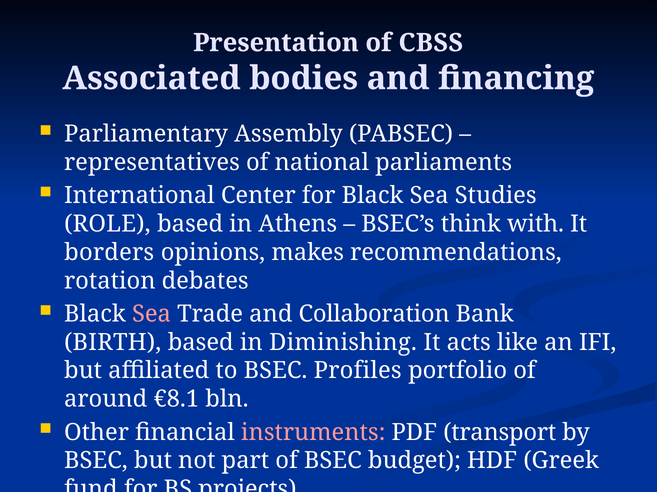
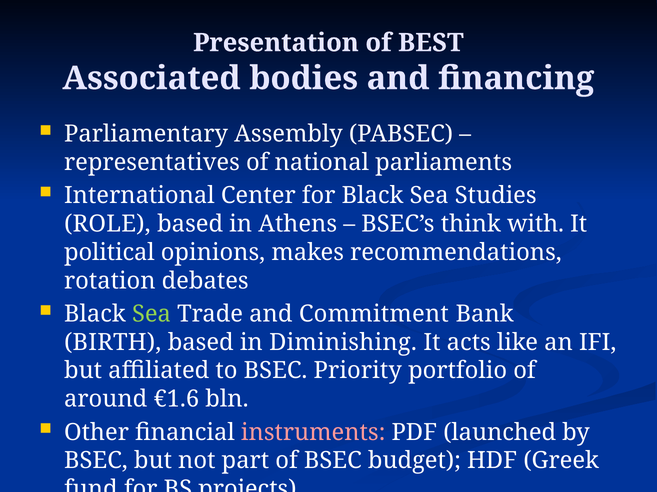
CBSS: CBSS -> BEST
borders: borders -> political
Sea at (151, 314) colour: pink -> light green
Collaboration: Collaboration -> Commitment
Profiles: Profiles -> Priority
€8.1: €8.1 -> €1.6
transport: transport -> launched
